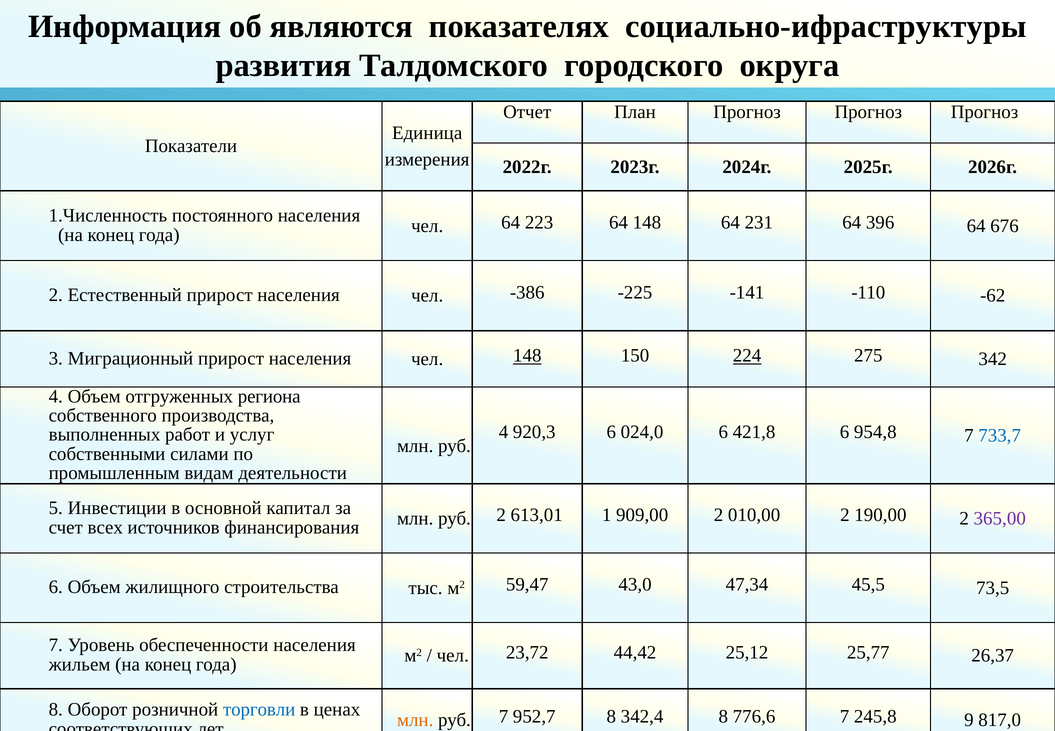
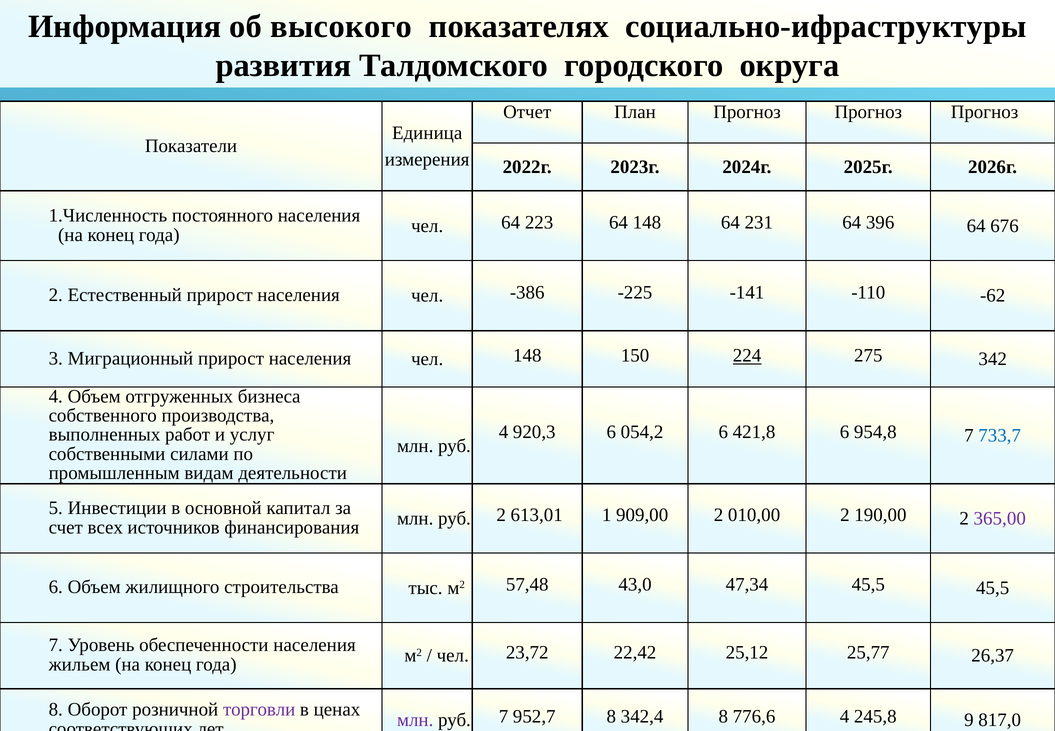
являются: являются -> высокого
148 at (527, 355) underline: present -> none
региона: региона -> бизнеса
024,0: 024,0 -> 054,2
59,47: 59,47 -> 57,48
45,5 73,5: 73,5 -> 45,5
44,42: 44,42 -> 22,42
торговли colour: blue -> purple
млн at (415, 719) colour: orange -> purple
776,6 7: 7 -> 4
